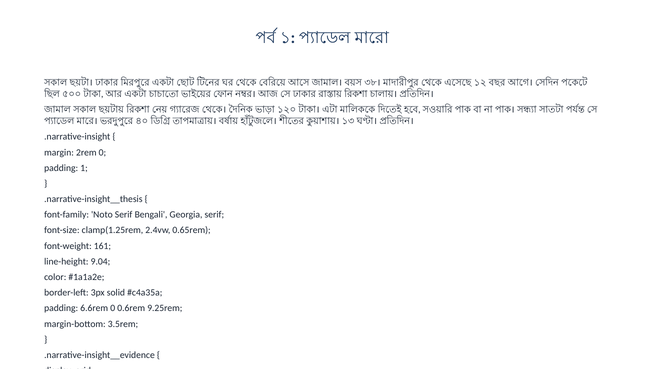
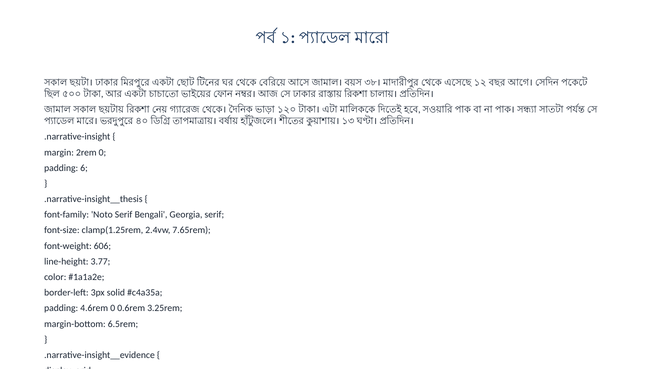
1: 1 -> 6
0.65rem: 0.65rem -> 7.65rem
161: 161 -> 606
9.04: 9.04 -> 3.77
6.6rem: 6.6rem -> 4.6rem
9.25rem: 9.25rem -> 3.25rem
3.5rem: 3.5rem -> 6.5rem
